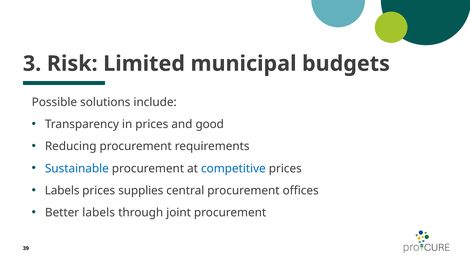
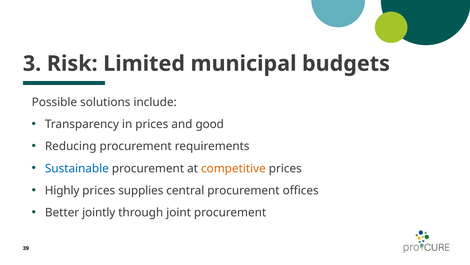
competitive colour: blue -> orange
Labels at (62, 190): Labels -> Highly
Better labels: labels -> jointly
